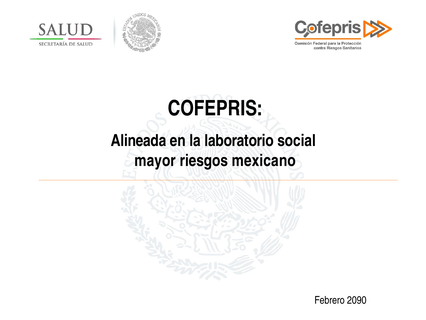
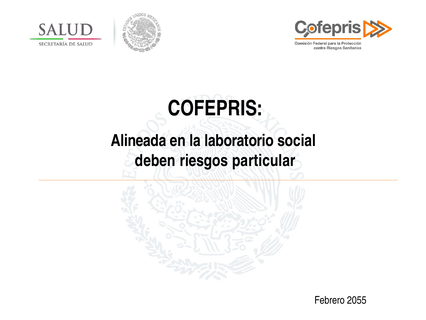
mayor: mayor -> deben
mexicano: mexicano -> particular
2090: 2090 -> 2055
